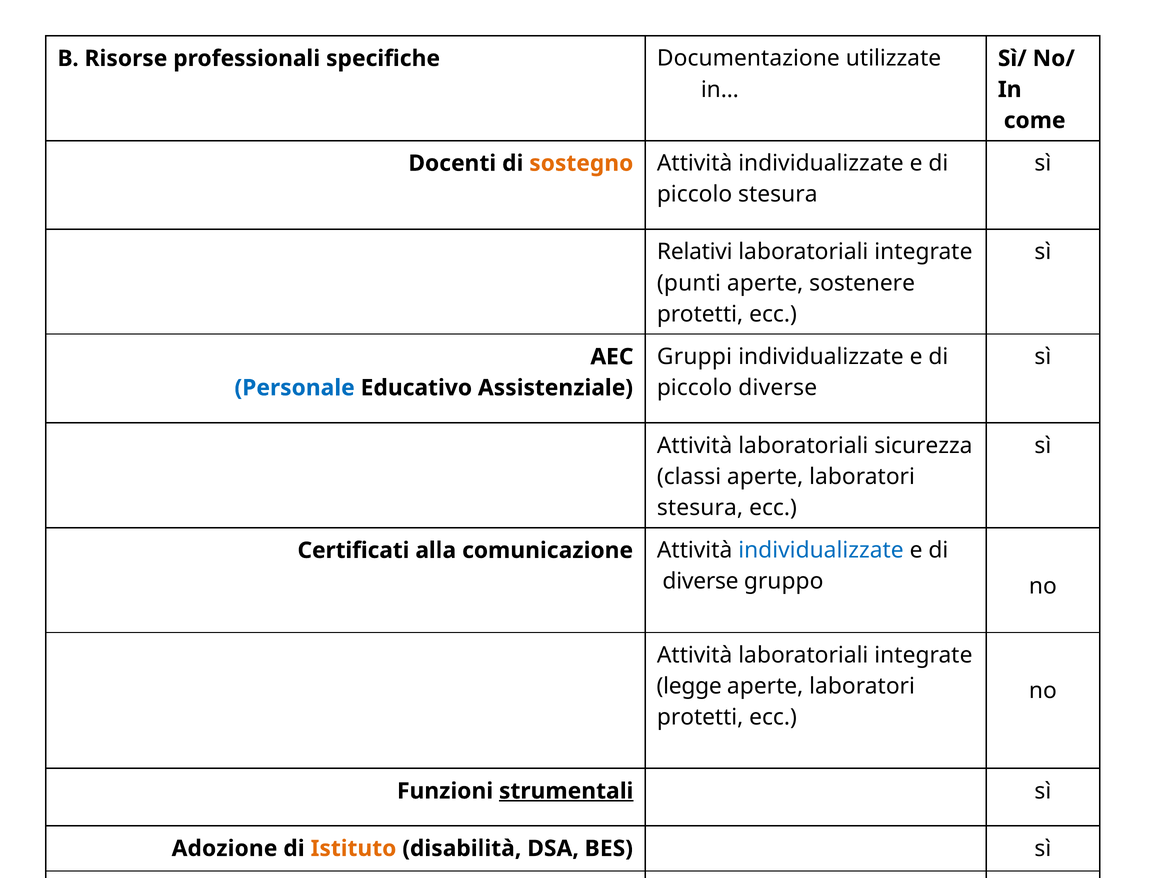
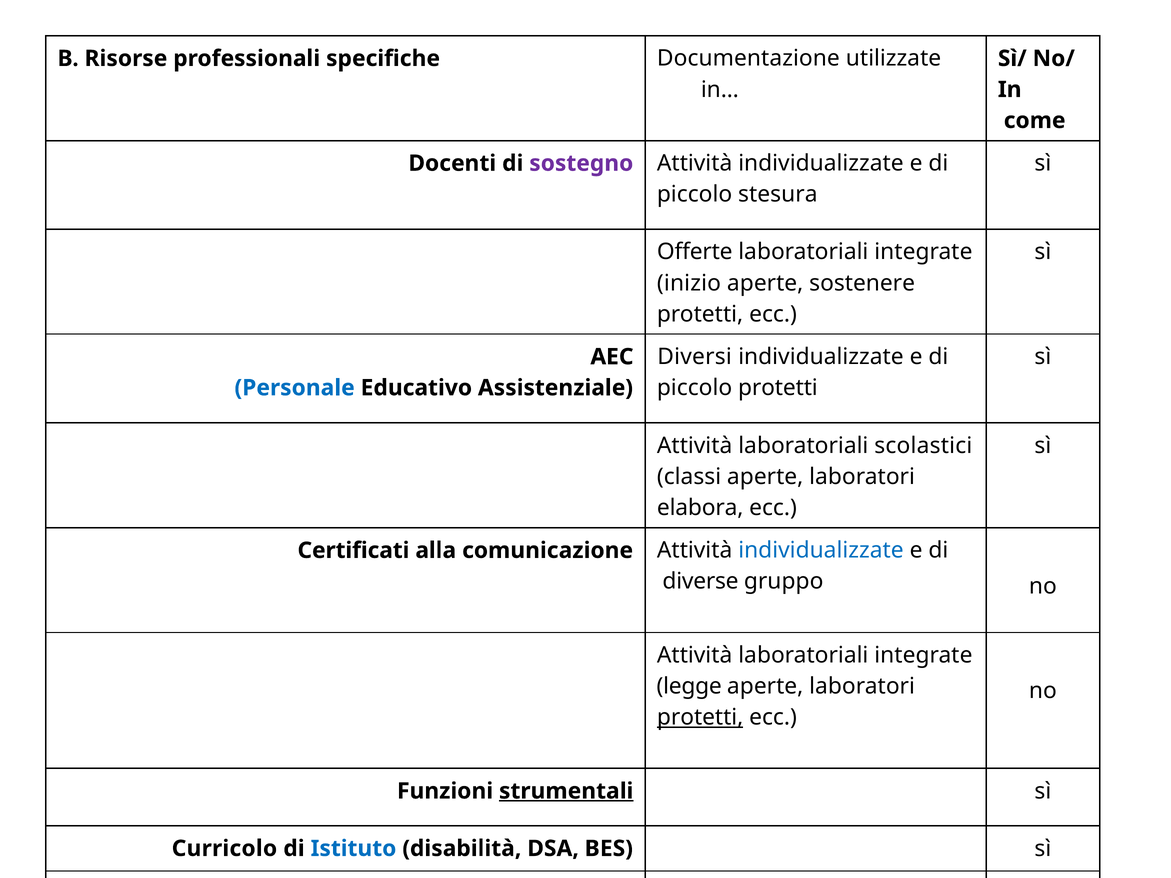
sostegno colour: orange -> purple
Relativi: Relativi -> Offerte
punti: punti -> inizio
Gruppi: Gruppi -> Diversi
piccolo diverse: diverse -> protetti
sicurezza: sicurezza -> scolastici
stesura at (700, 508): stesura -> elabora
protetti at (700, 717) underline: none -> present
Adozione: Adozione -> Curricolo
Istituto colour: orange -> blue
